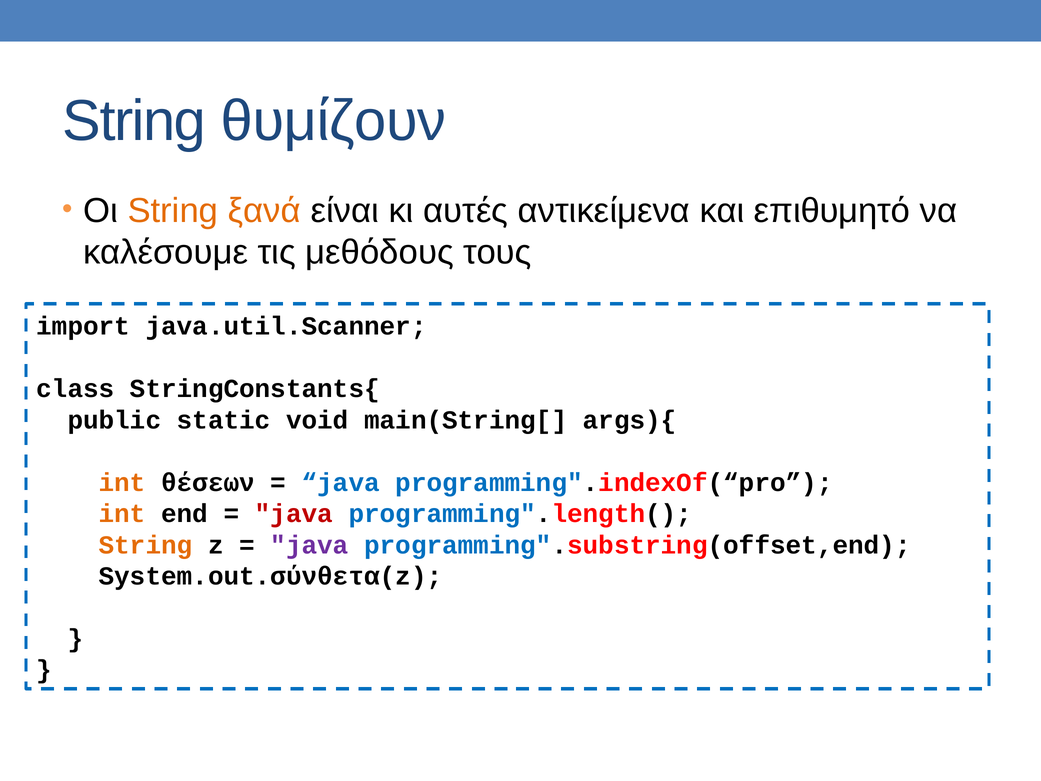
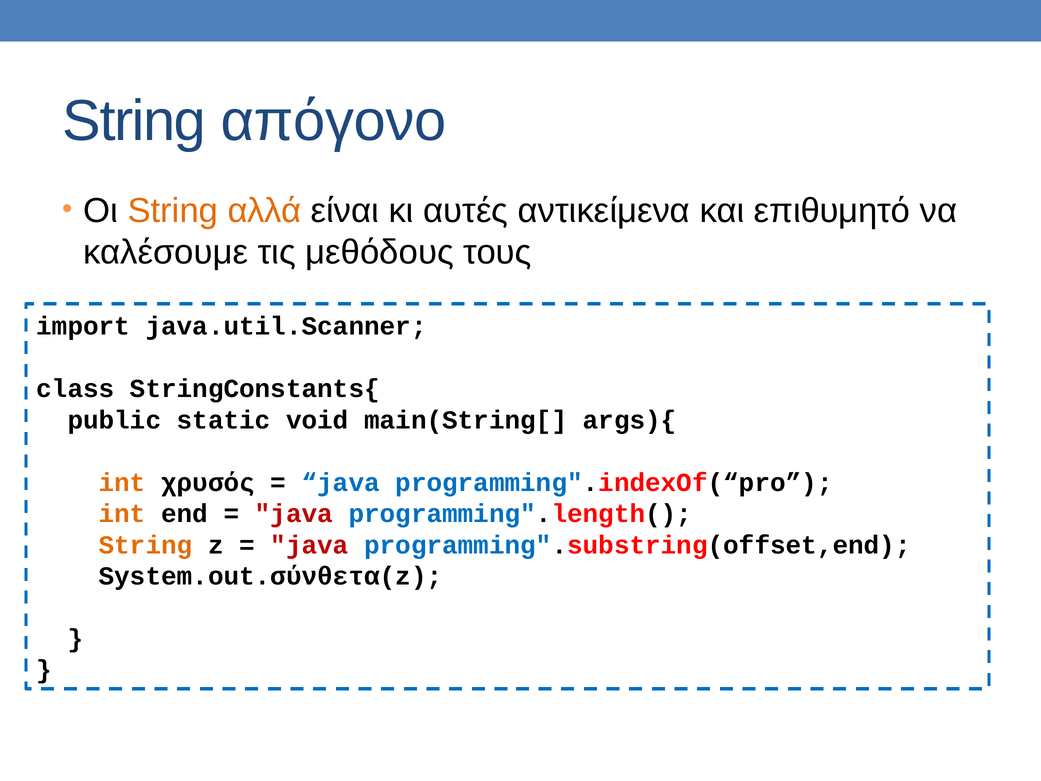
θυμίζουν: θυμίζουν -> απόγονο
ξανά: ξανά -> αλλά
θέσεων: θέσεων -> χρυσός
java at (310, 545) colour: purple -> red
